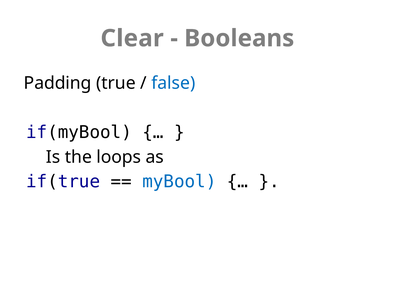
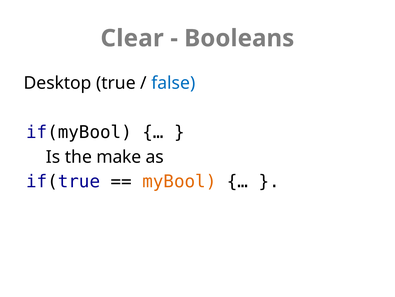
Padding: Padding -> Desktop
loops: loops -> make
myBool colour: blue -> orange
